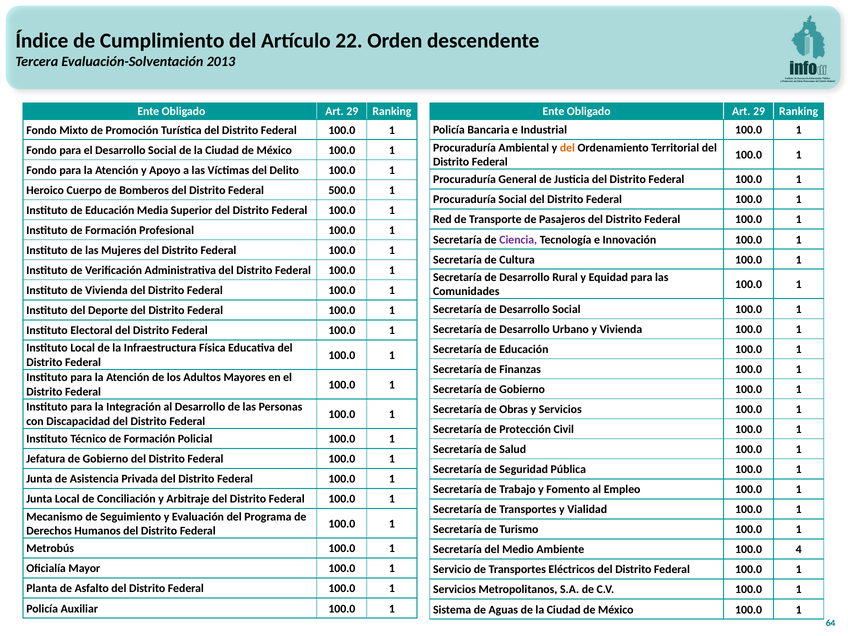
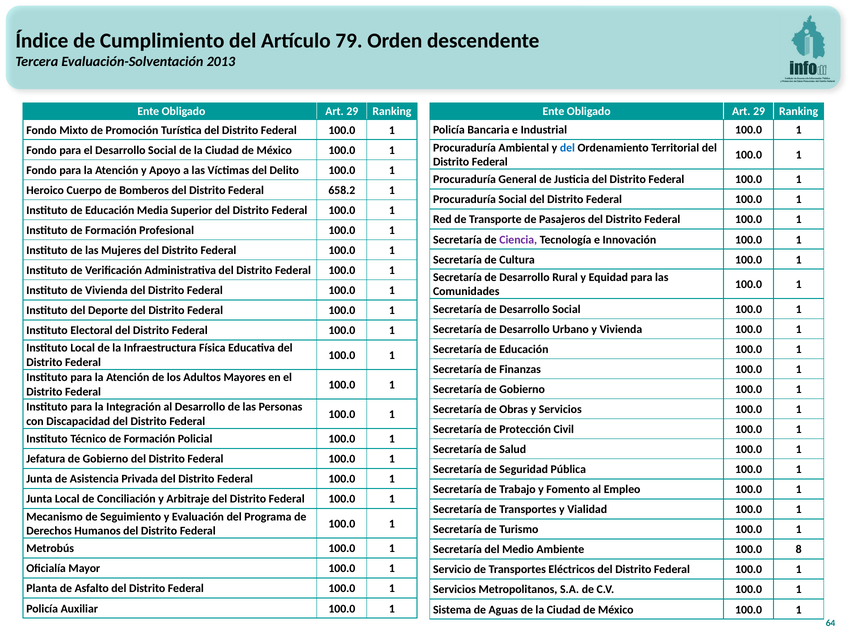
22: 22 -> 79
del at (567, 148) colour: orange -> blue
500.0: 500.0 -> 658.2
4: 4 -> 8
